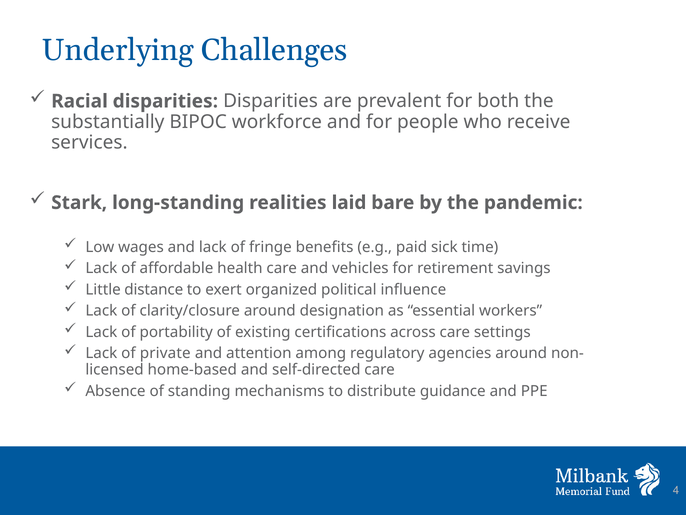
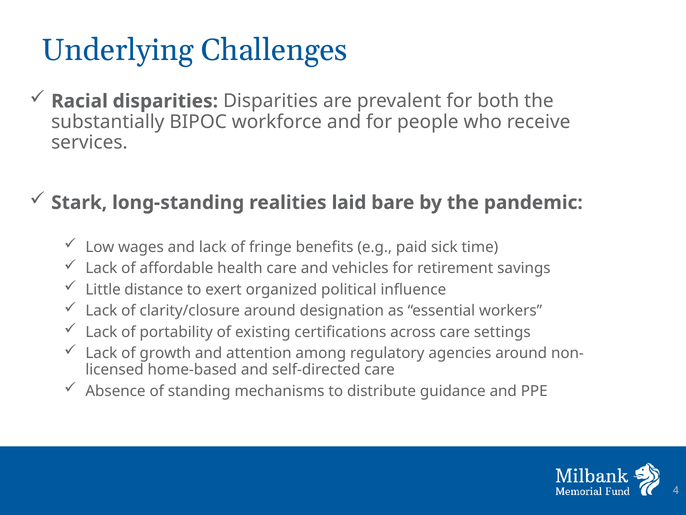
private: private -> growth
